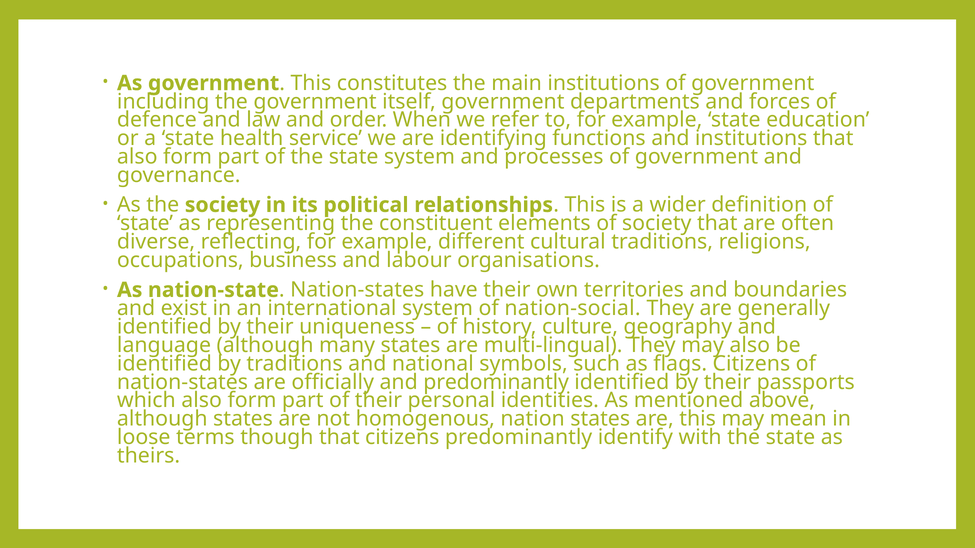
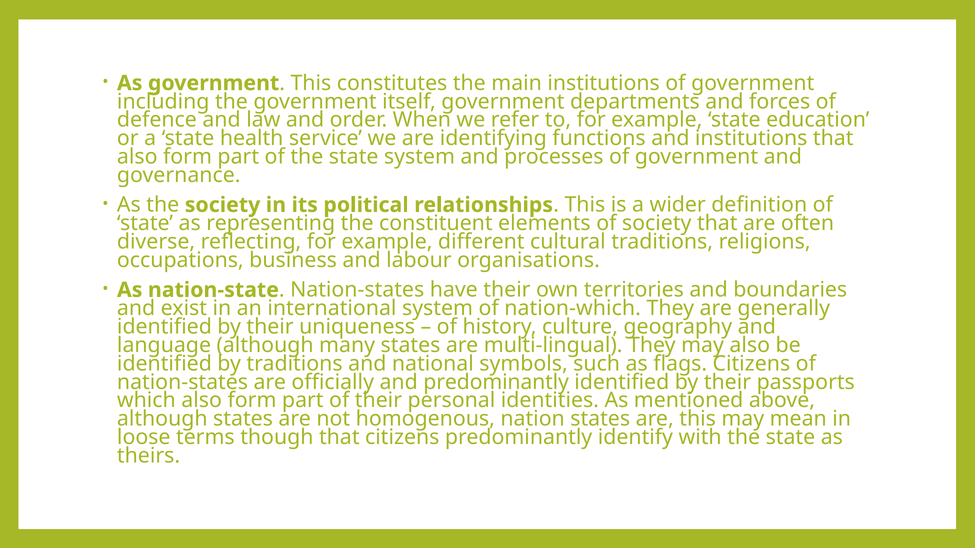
nation-social: nation-social -> nation-which
